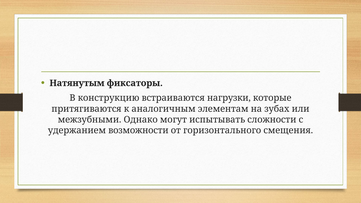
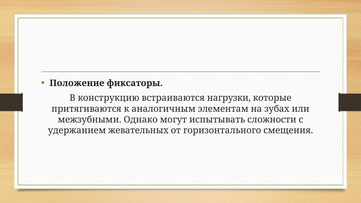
Натянутым: Натянутым -> Положение
возможности: возможности -> жевательных
